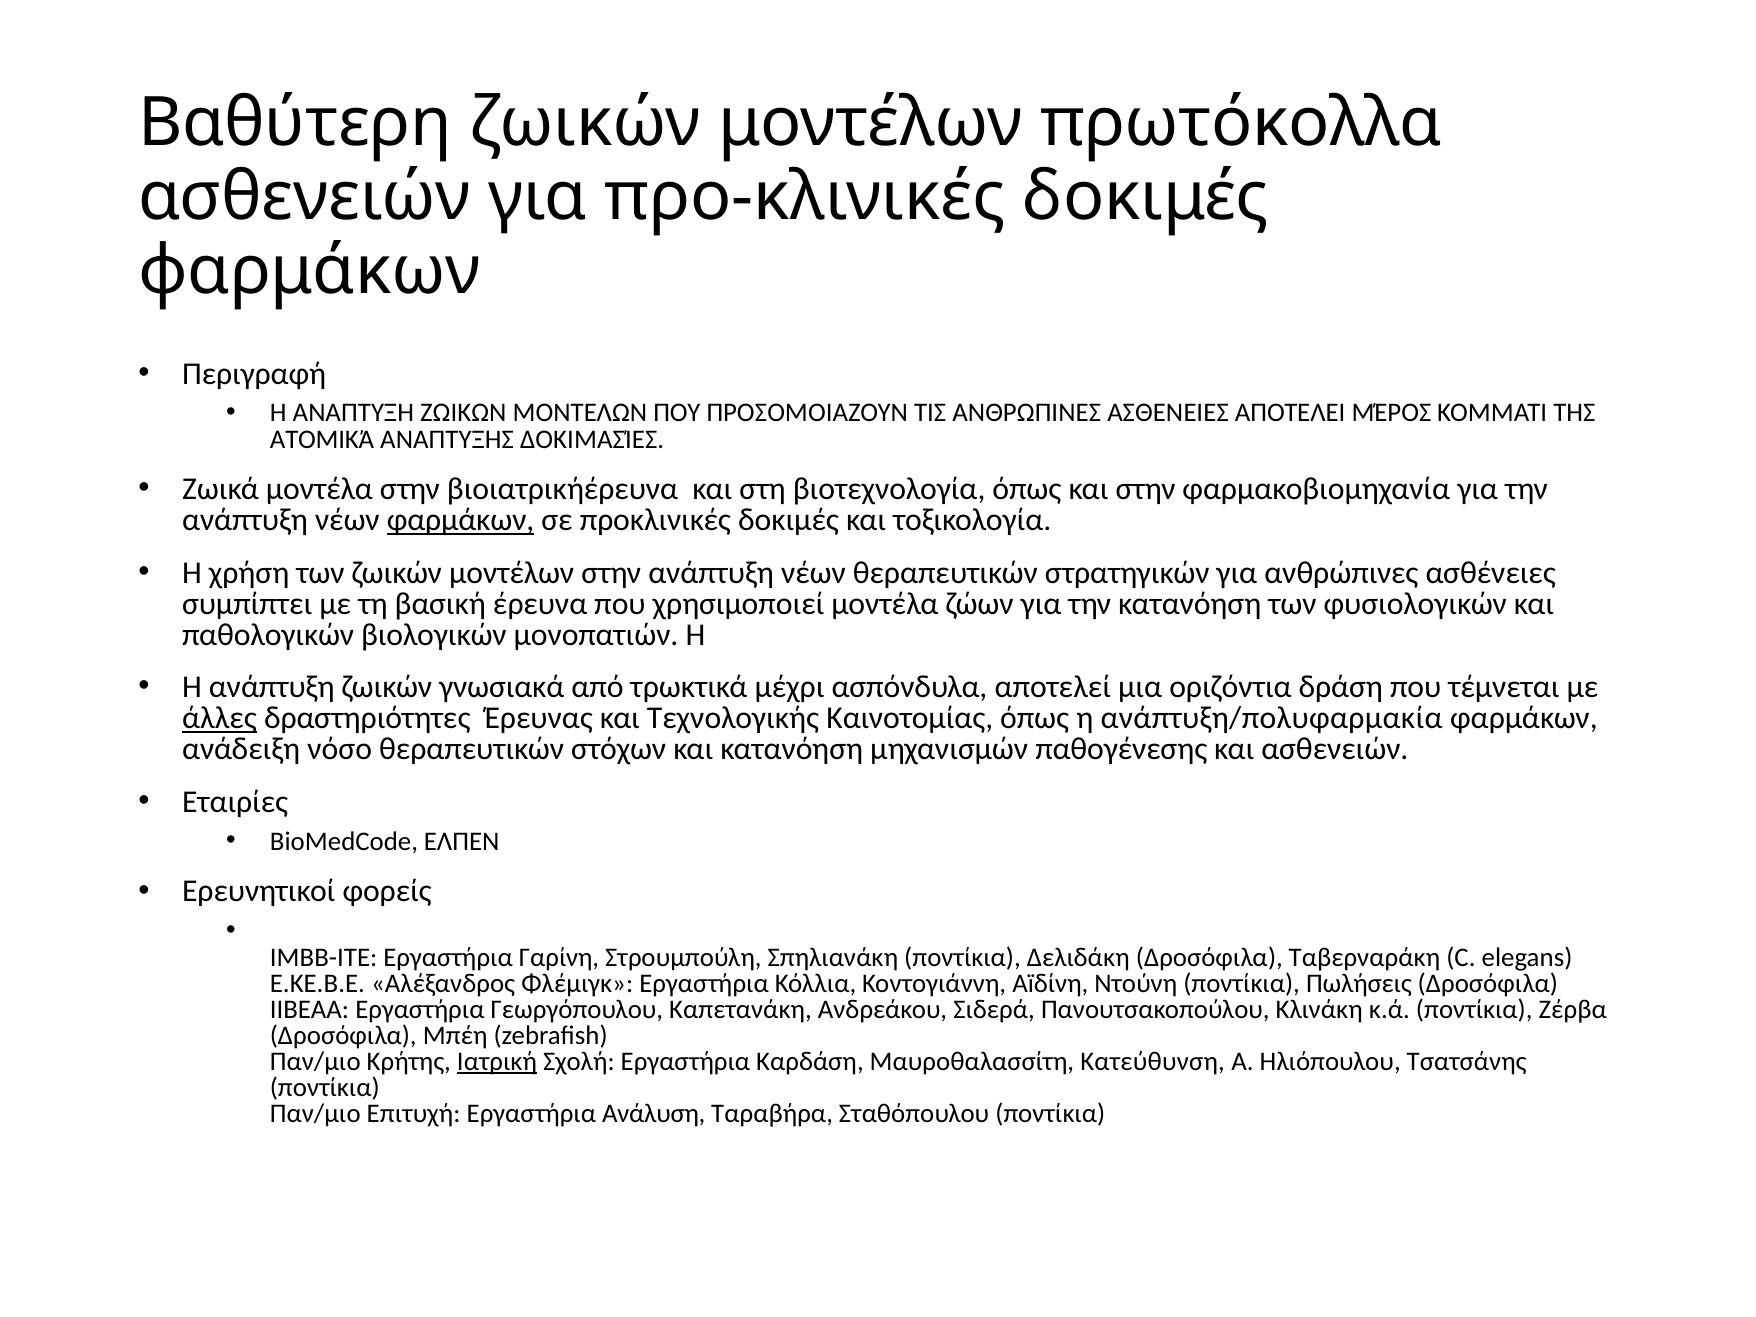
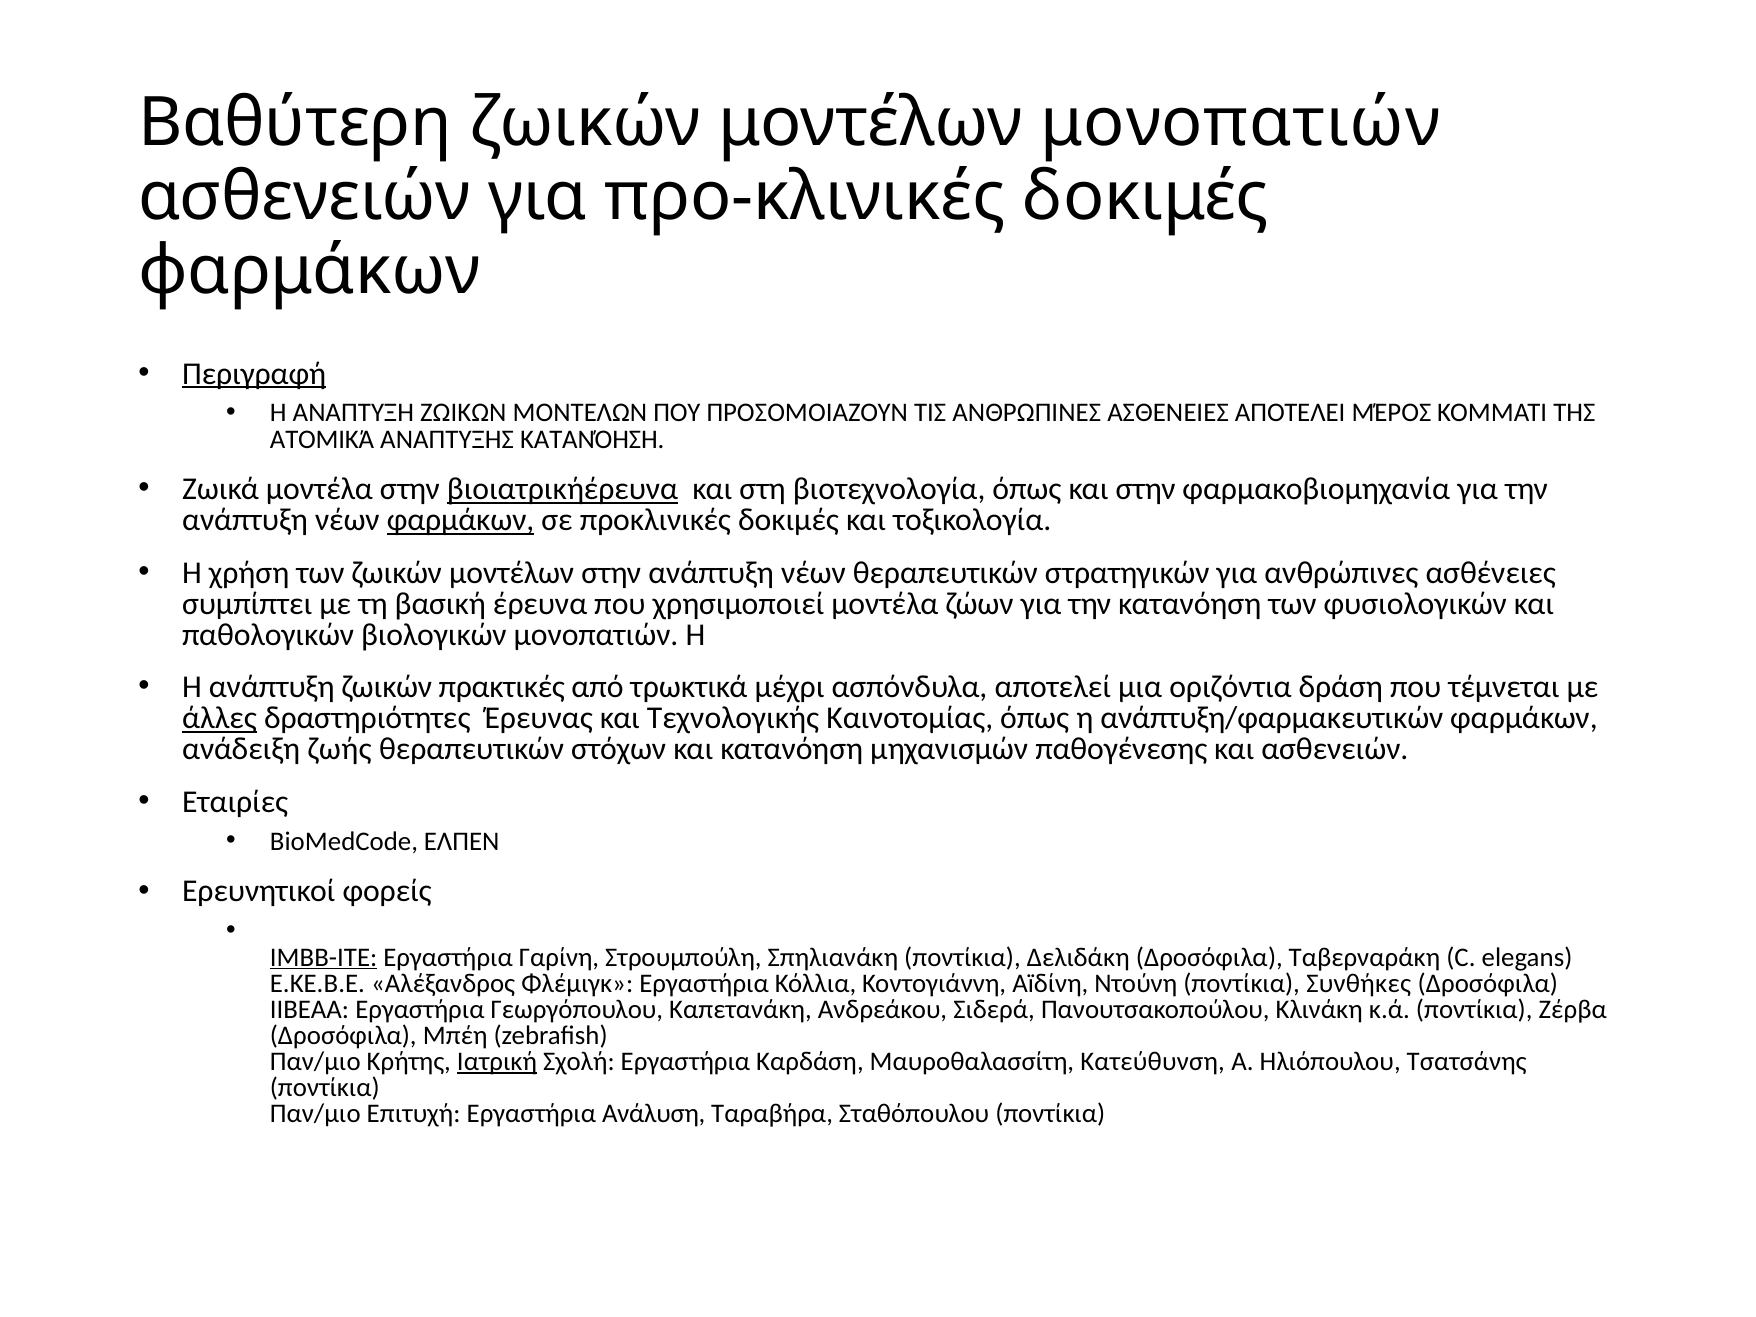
μοντέλων πρωτόκολλα: πρωτόκολλα -> μονοπατιών
Περιγραφή underline: none -> present
ΑΝΑΠΤΥΞΗΣ ΔΟΚΙΜΑΣΊΕΣ: ΔΟΚΙΜΑΣΊΕΣ -> ΚΑΤΑΝΌΗΣΗ
βιοιατρικήέρευνα underline: none -> present
γνωσιακά: γνωσιακά -> πρακτικές
ανάπτυξη/πολυφαρμακία: ανάπτυξη/πολυφαρμακία -> ανάπτυξη/φαρμακευτικών
νόσο: νόσο -> ζωής
ΙΜΒΒ-ΙΤΕ underline: none -> present
Πωλήσεις: Πωλήσεις -> Συνθήκες
